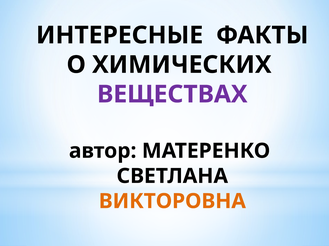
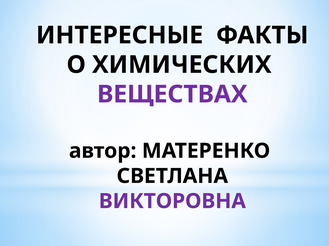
ВИКТОРОВНА colour: orange -> purple
